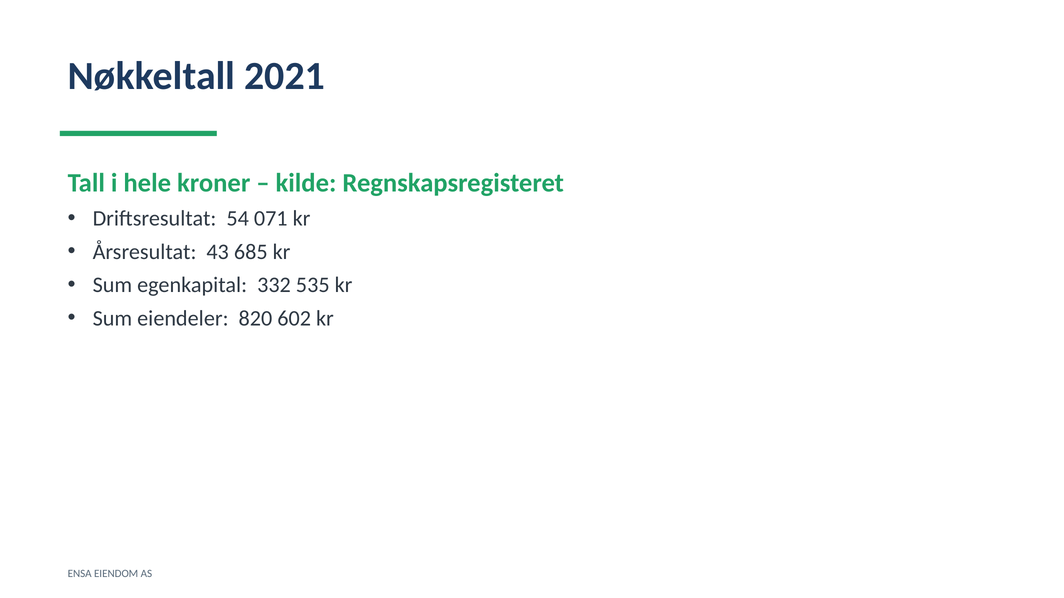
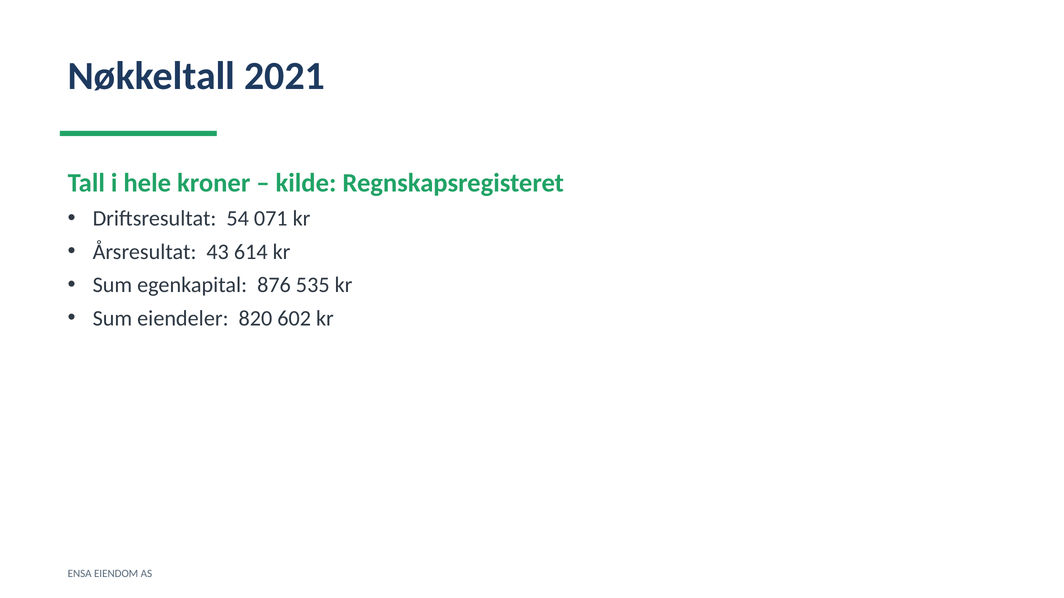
685: 685 -> 614
332: 332 -> 876
